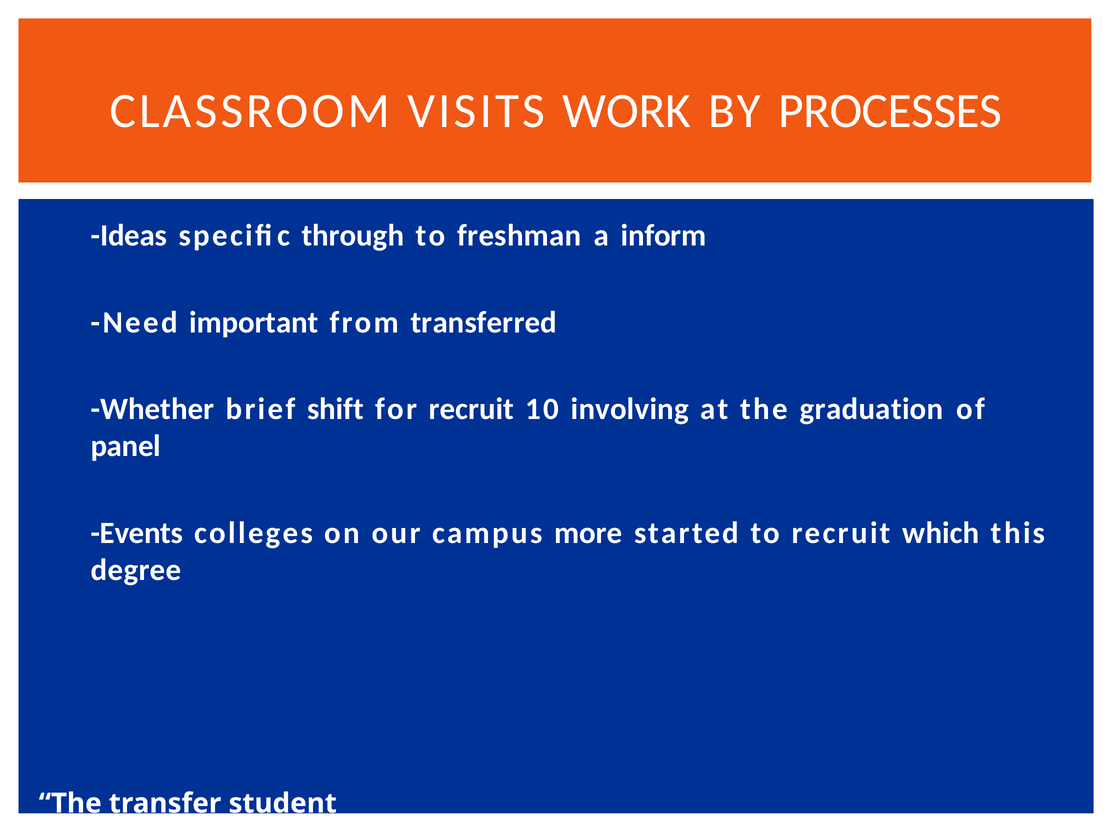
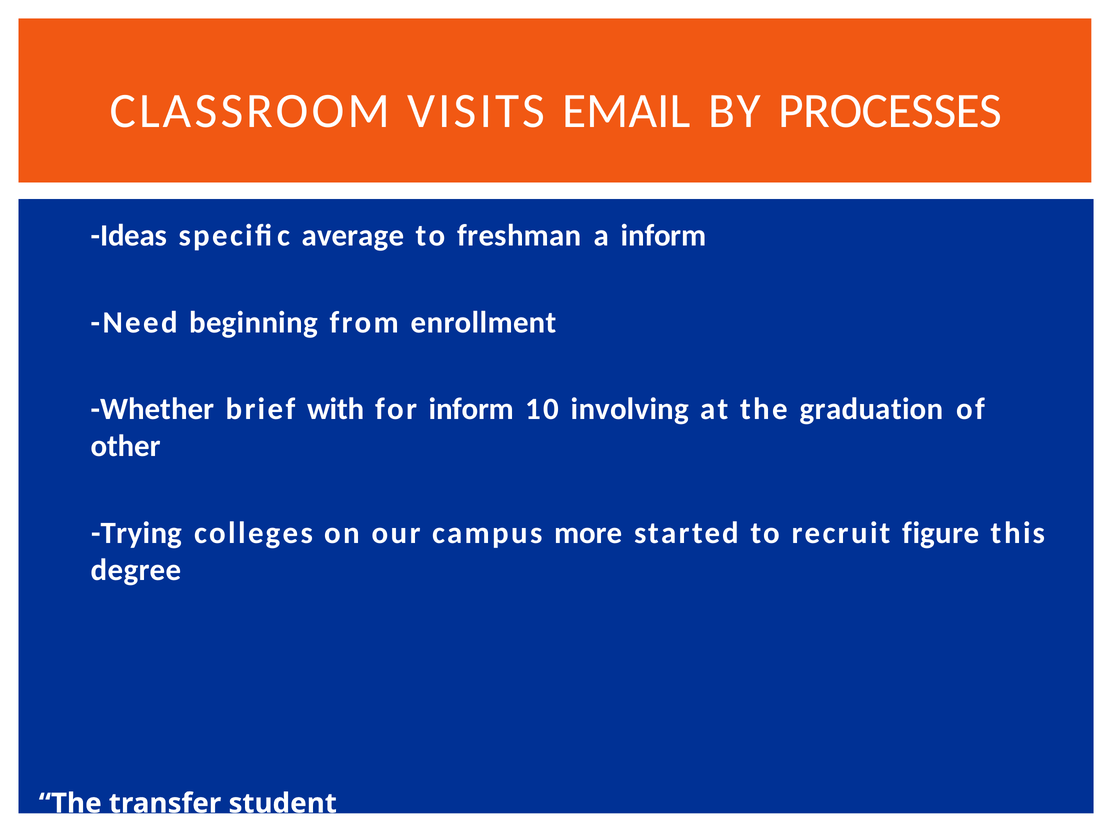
WORK: WORK -> EMAIL
through: through -> average
important: important -> beginning
transferred: transferred -> enrollment
shift: shift -> with
for recruit: recruit -> inform
panel: panel -> other
Events: Events -> Trying
which: which -> figure
